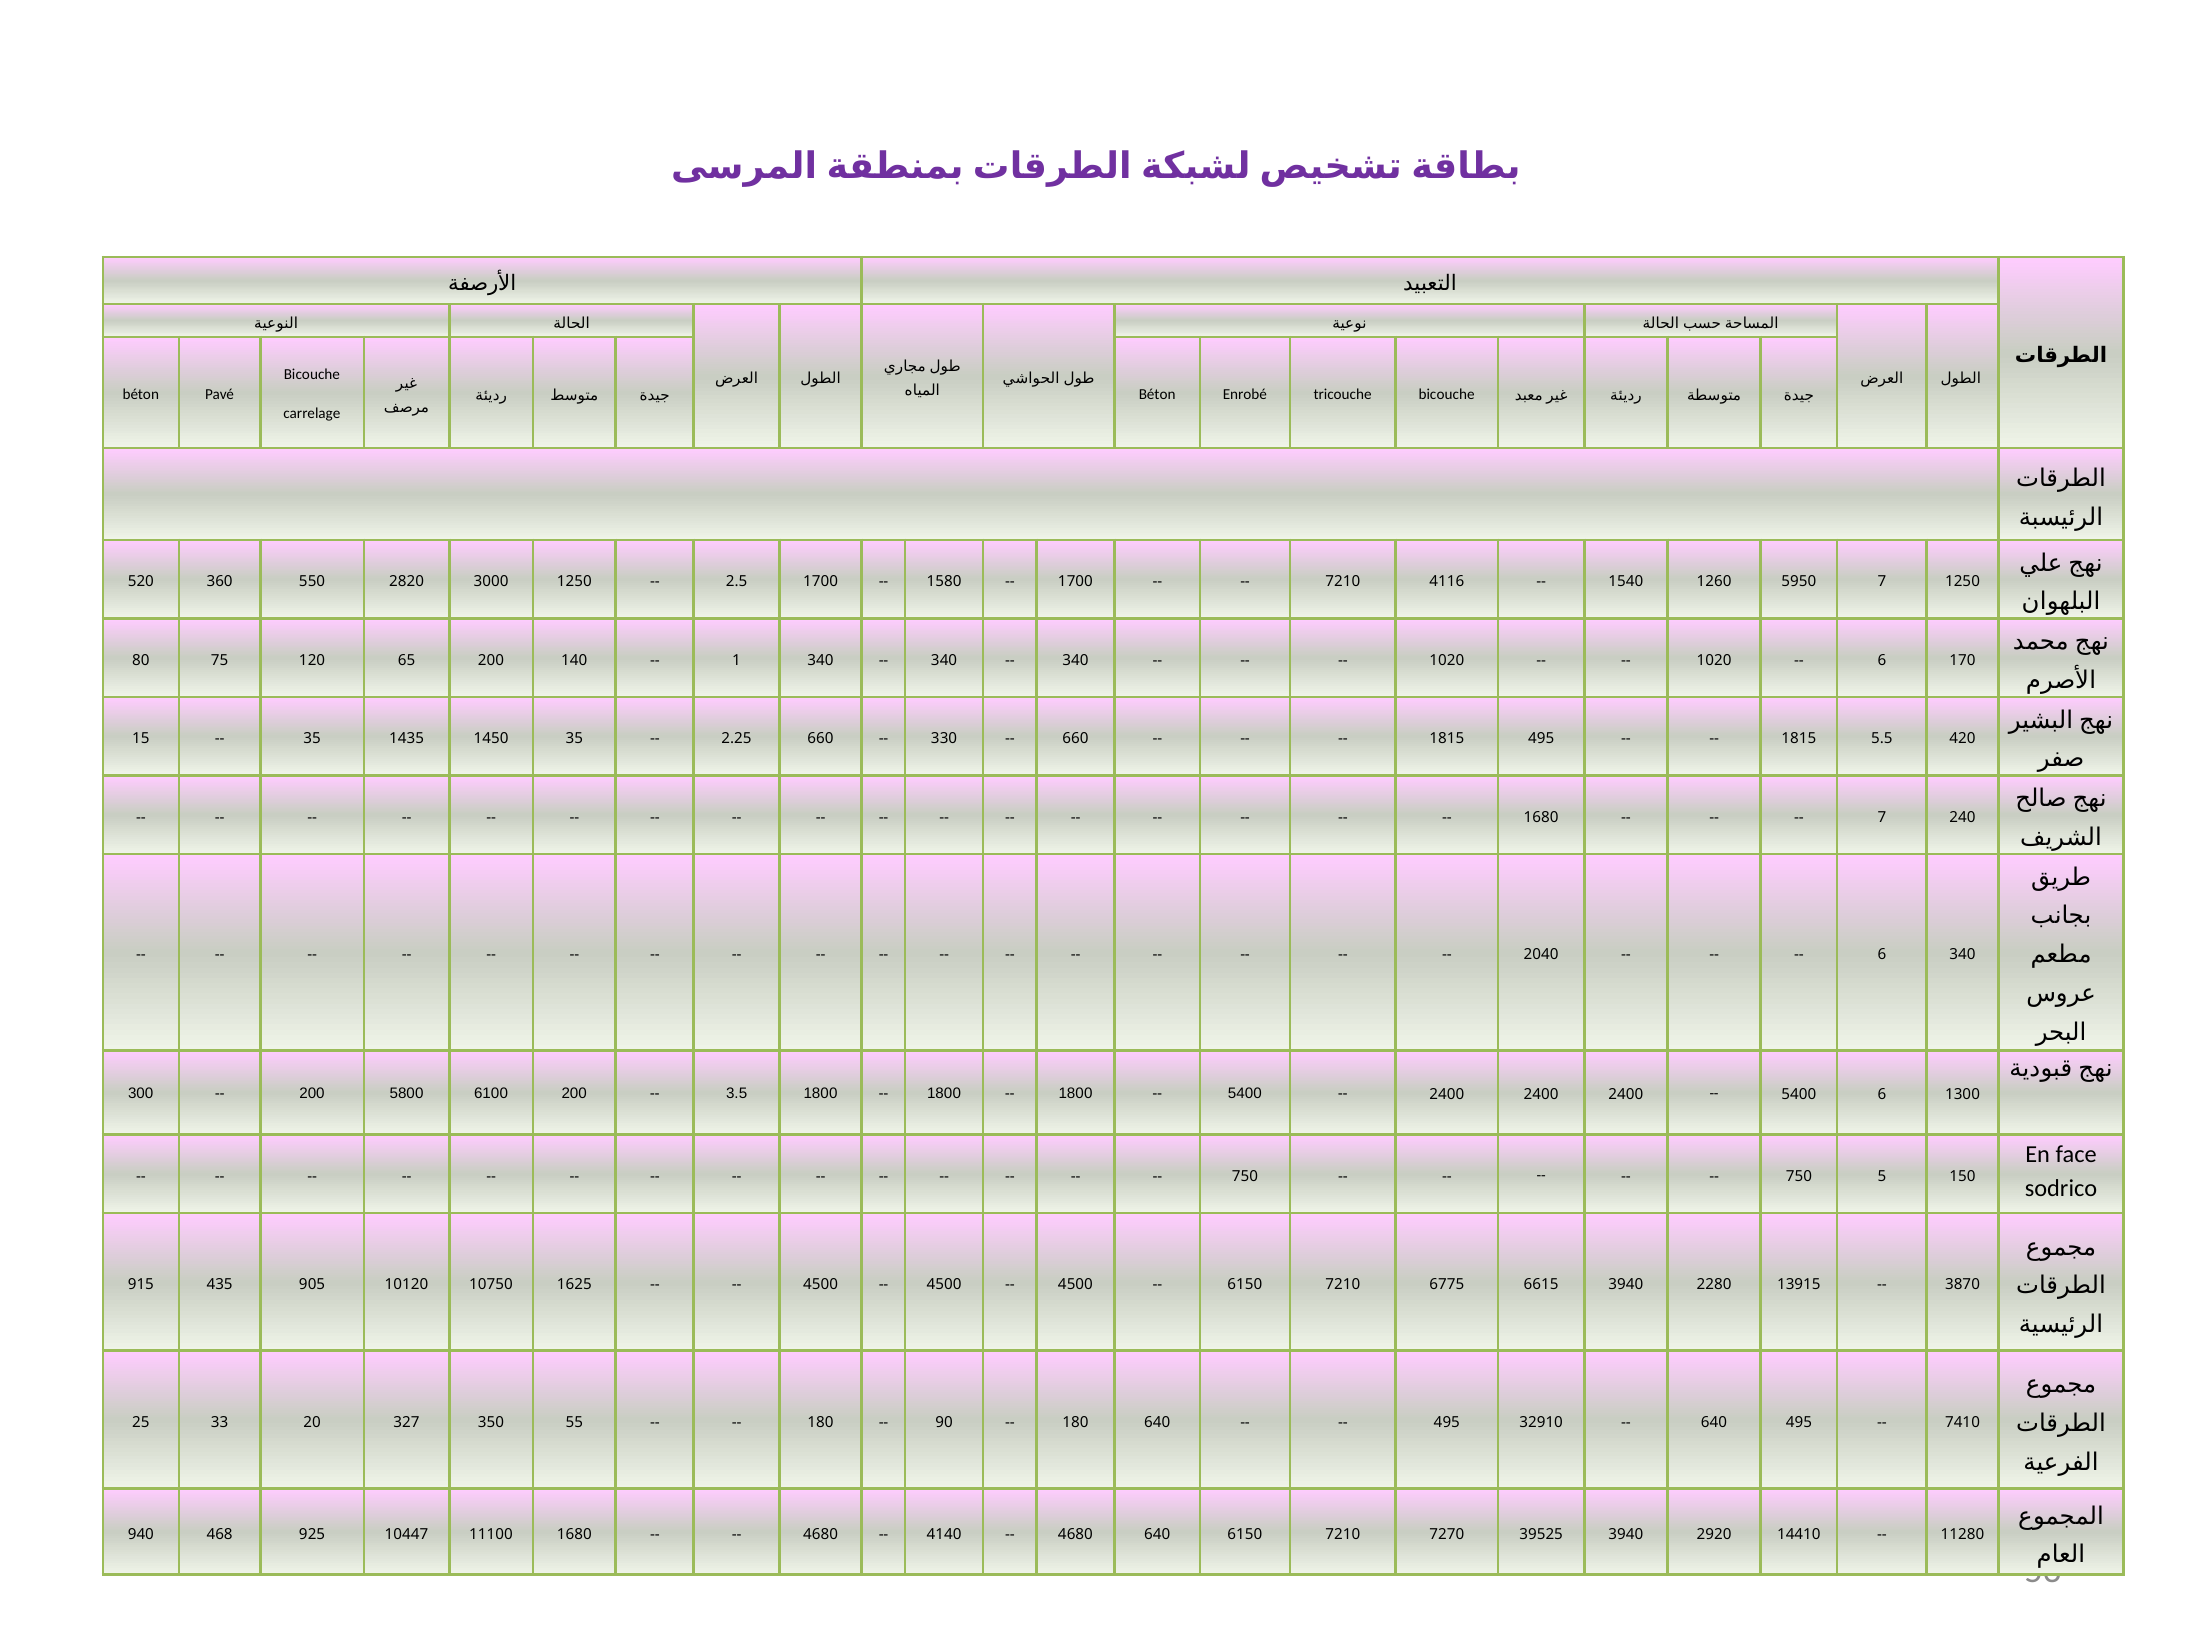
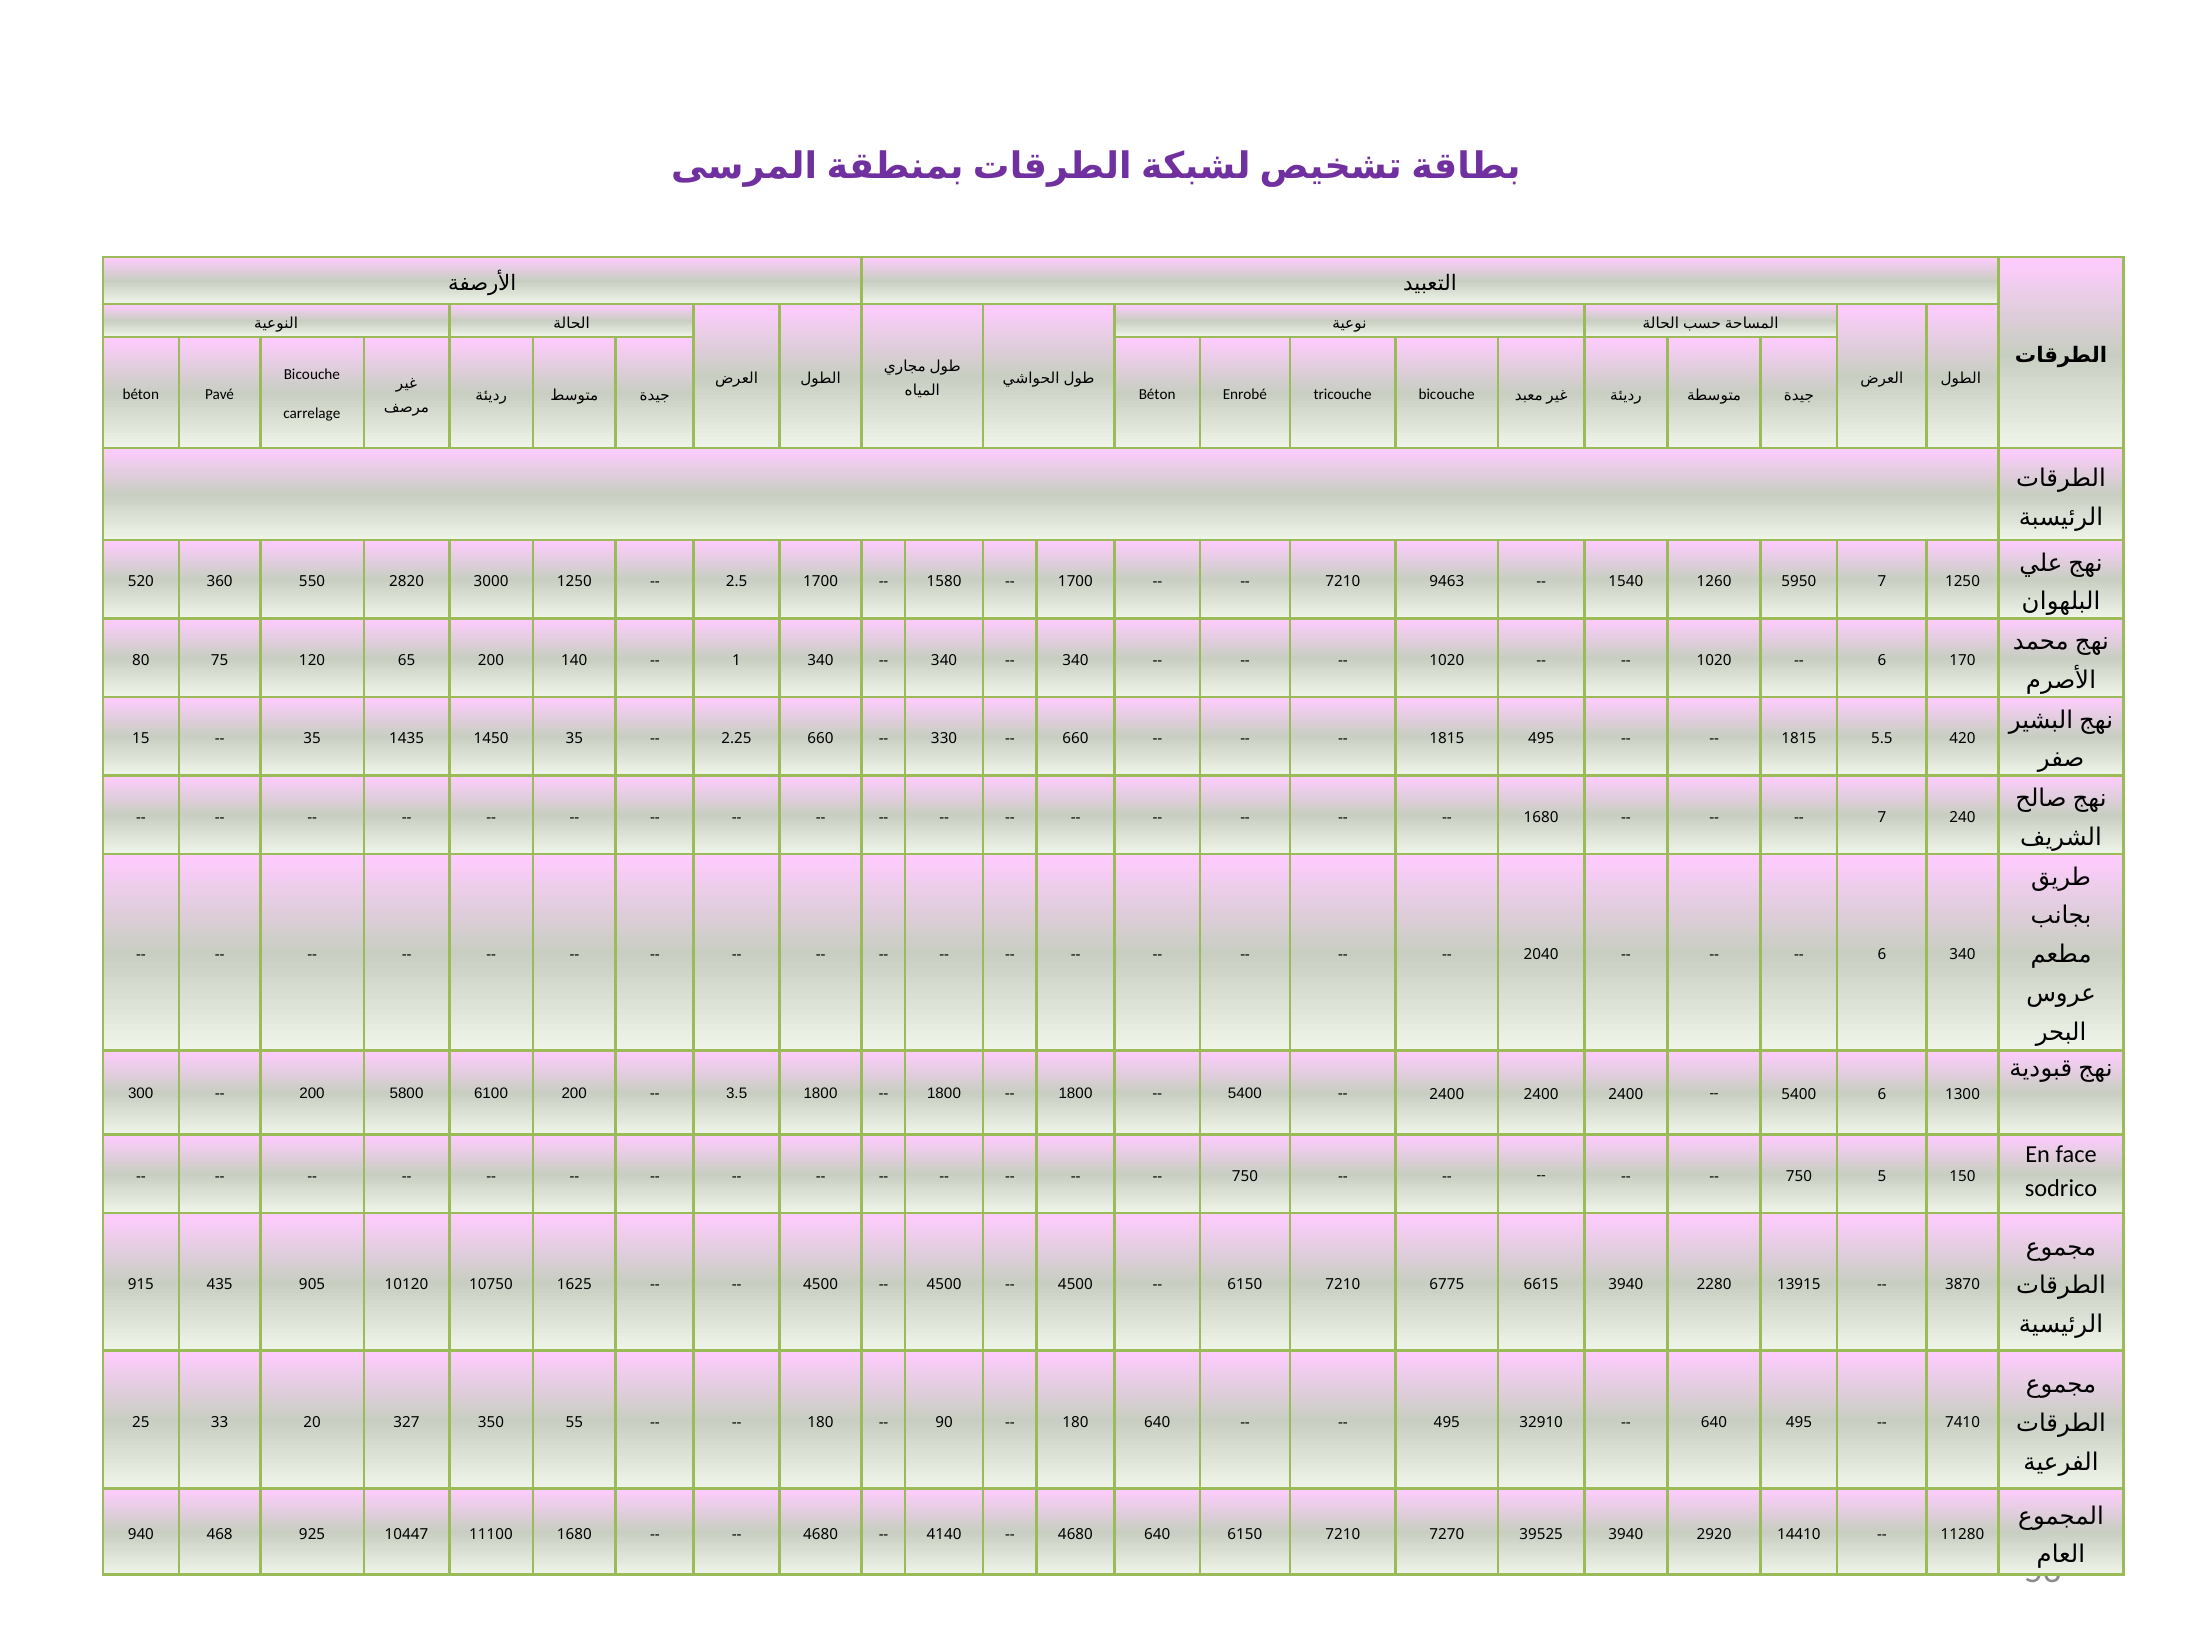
4116: 4116 -> 9463
